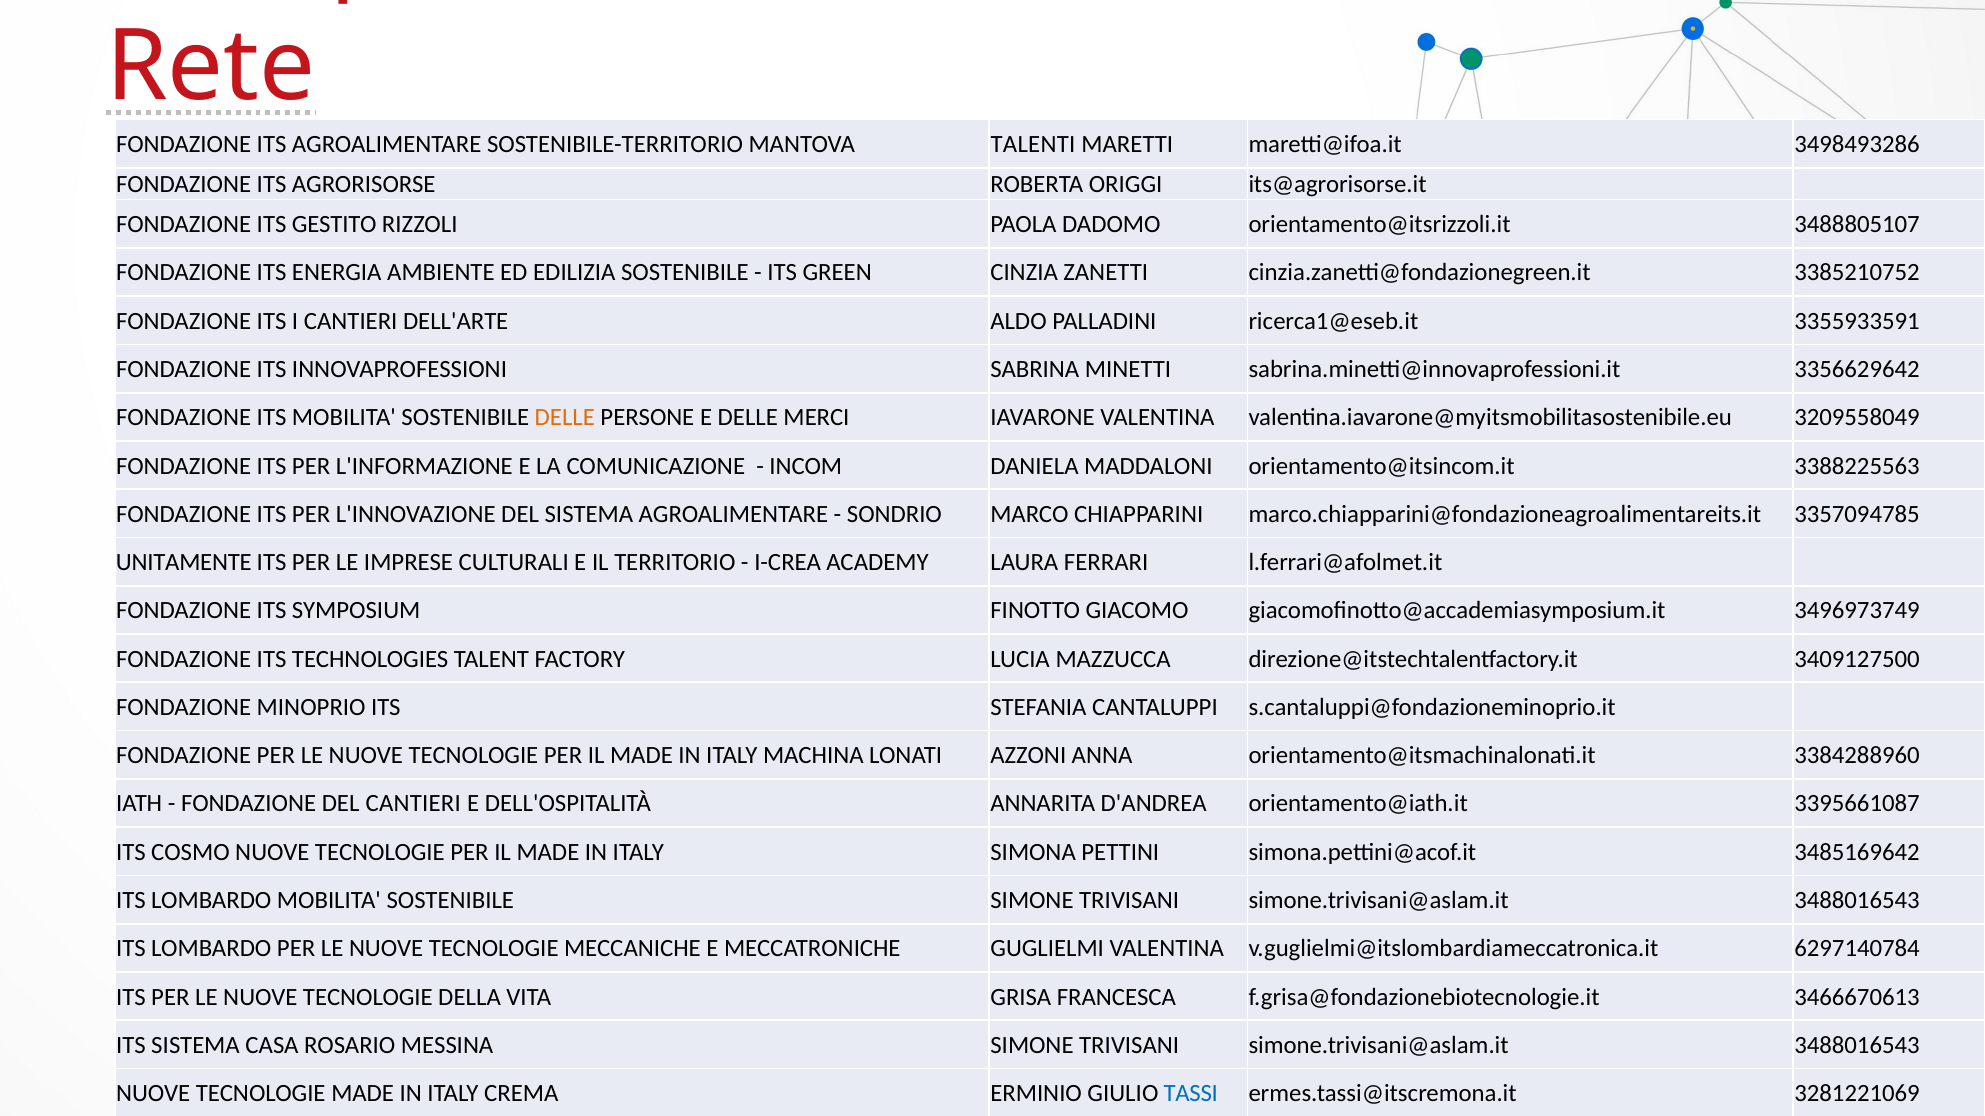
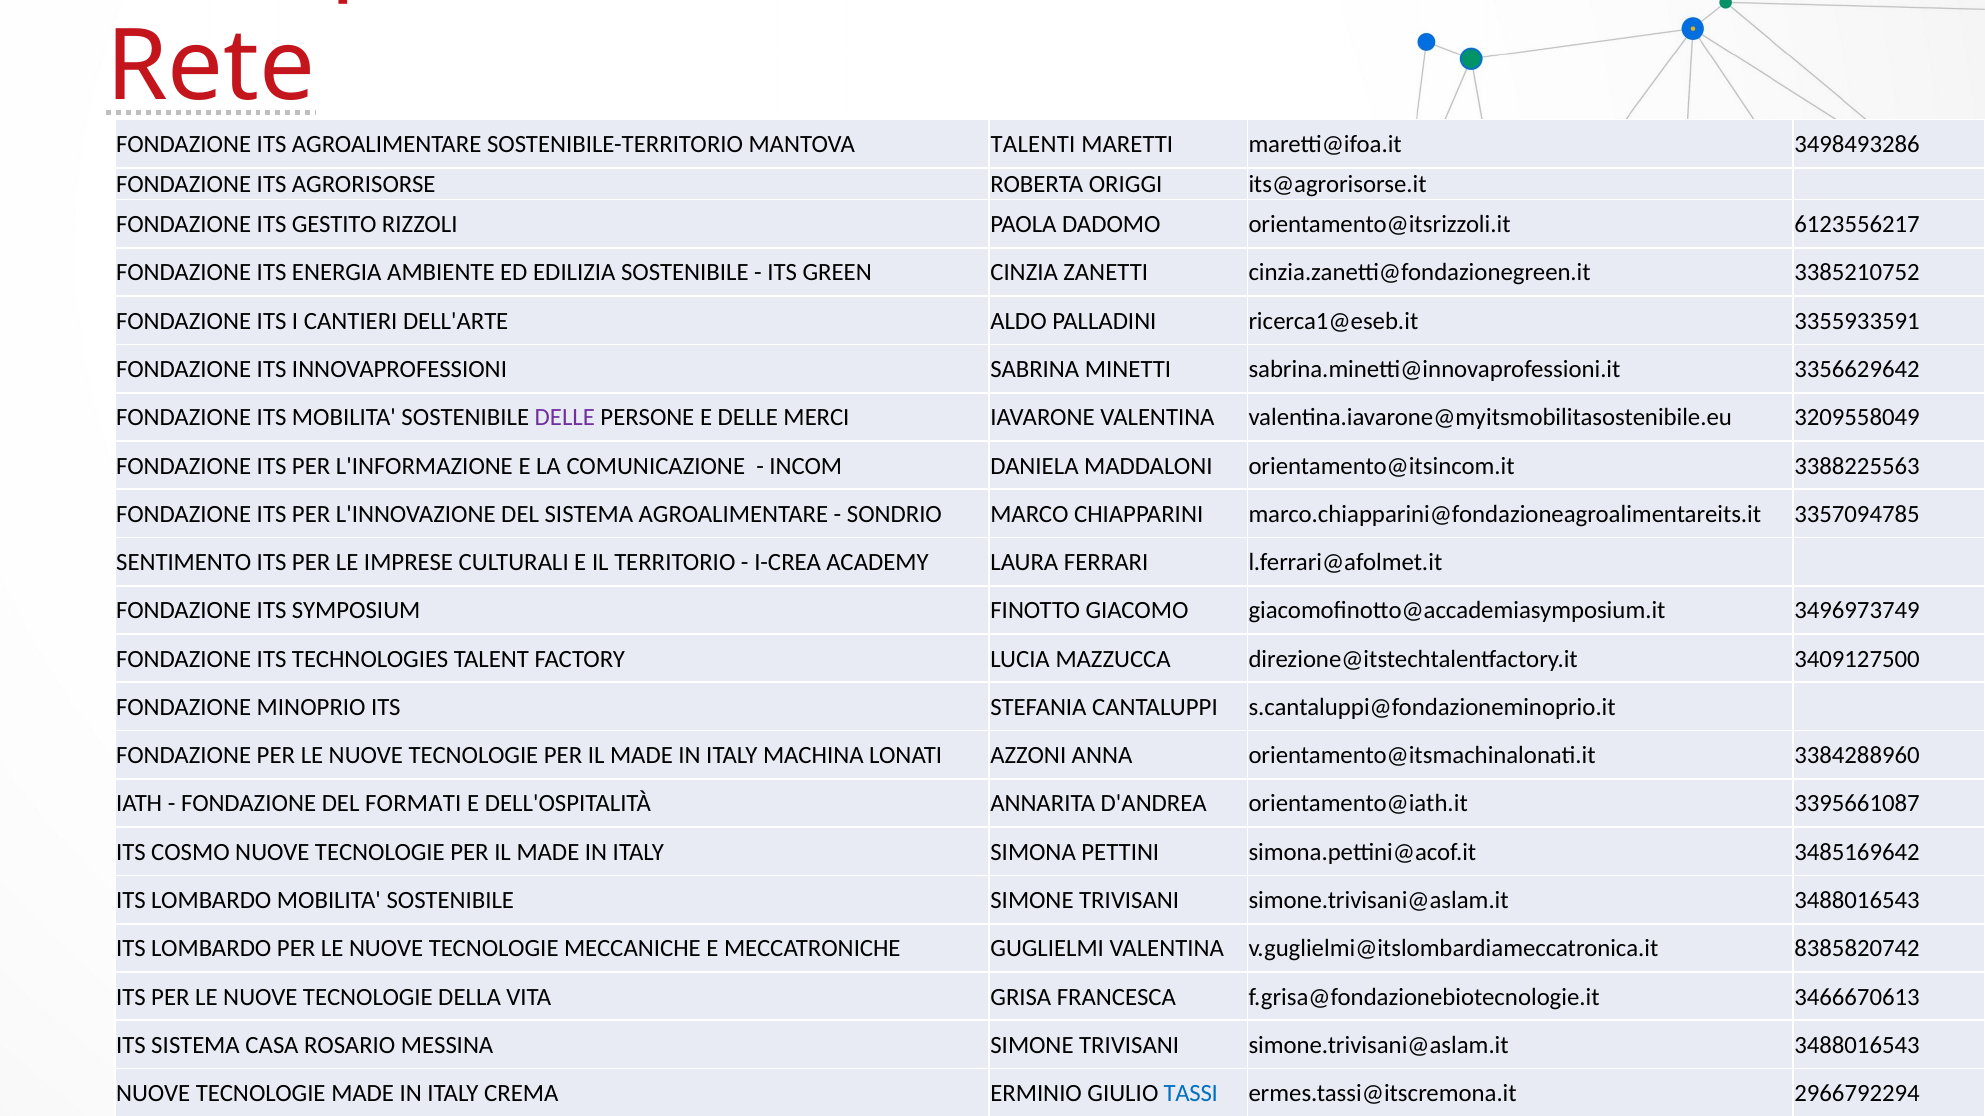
3488805107: 3488805107 -> 6123556217
DELLE at (565, 418) colour: orange -> purple
UNITAMENTE: UNITAMENTE -> SENTIMENTO
DEL CANTIERI: CANTIERI -> FORMATI
6297140784: 6297140784 -> 8385820742
3281221069: 3281221069 -> 2966792294
